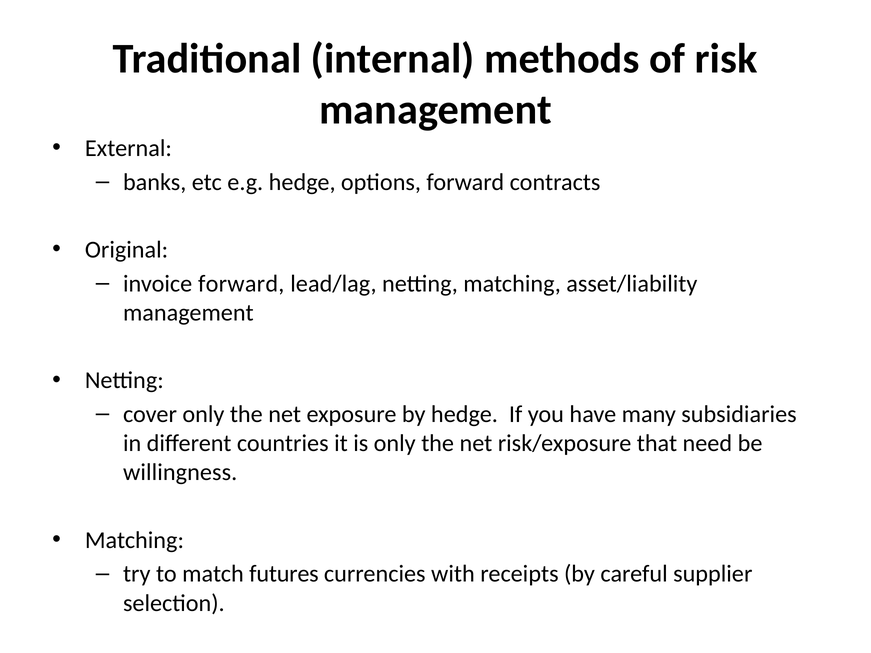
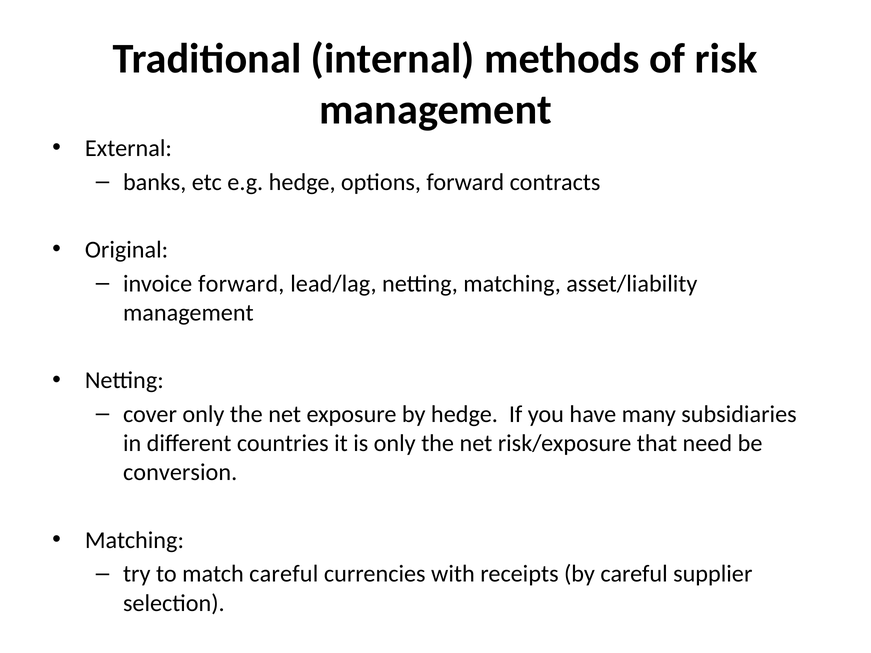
willingness: willingness -> conversion
match futures: futures -> careful
